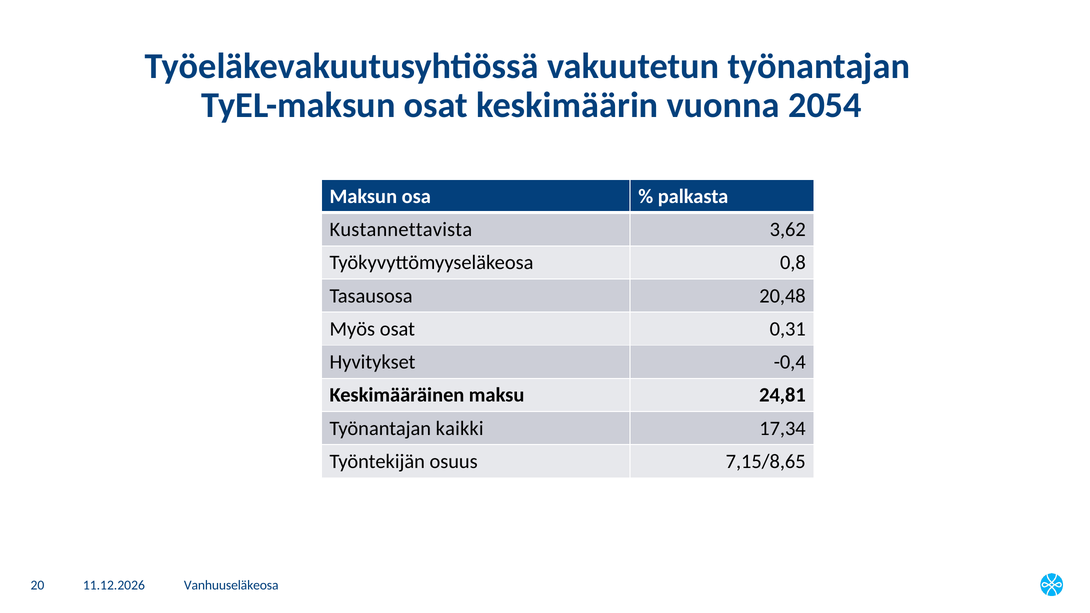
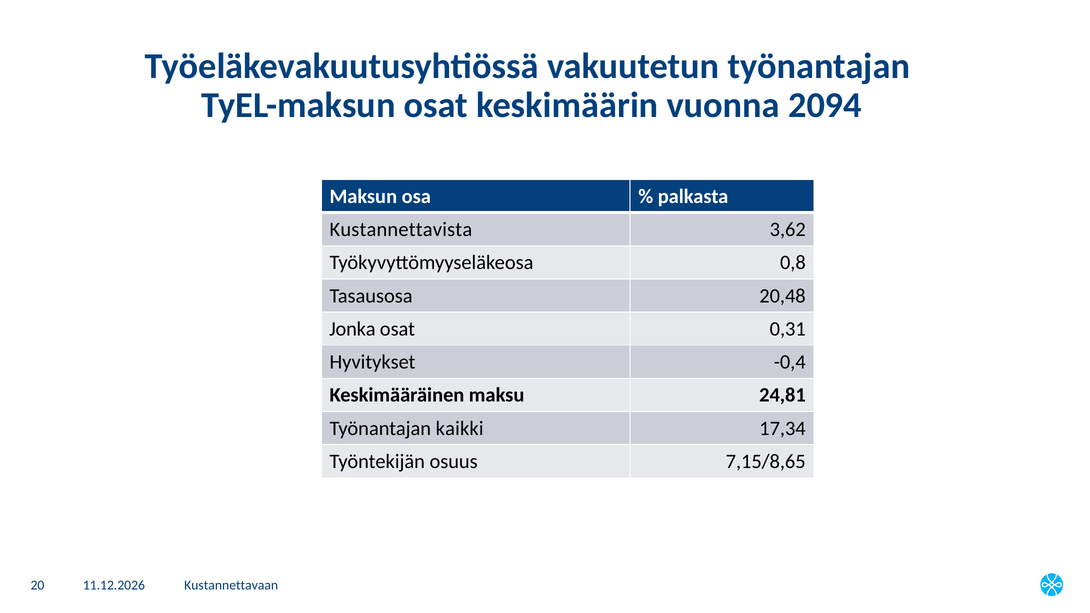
2054: 2054 -> 2094
Myös: Myös -> Jonka
Vanhuuseläkeosa: Vanhuuseläkeosa -> Kustannettavaan
